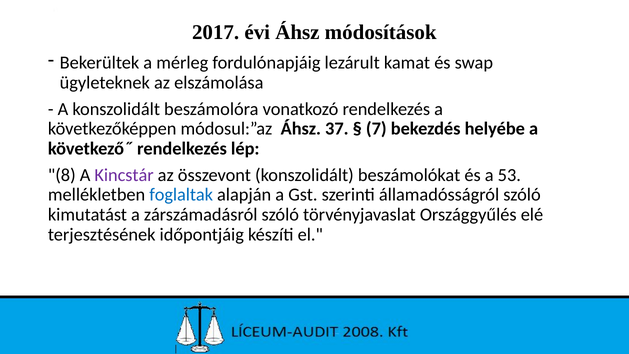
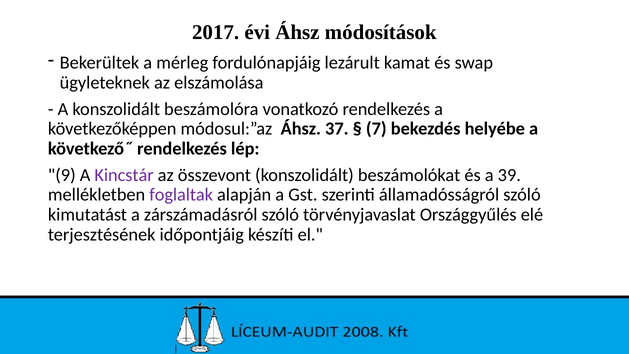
8: 8 -> 9
53: 53 -> 39
foglaltak colour: blue -> purple
